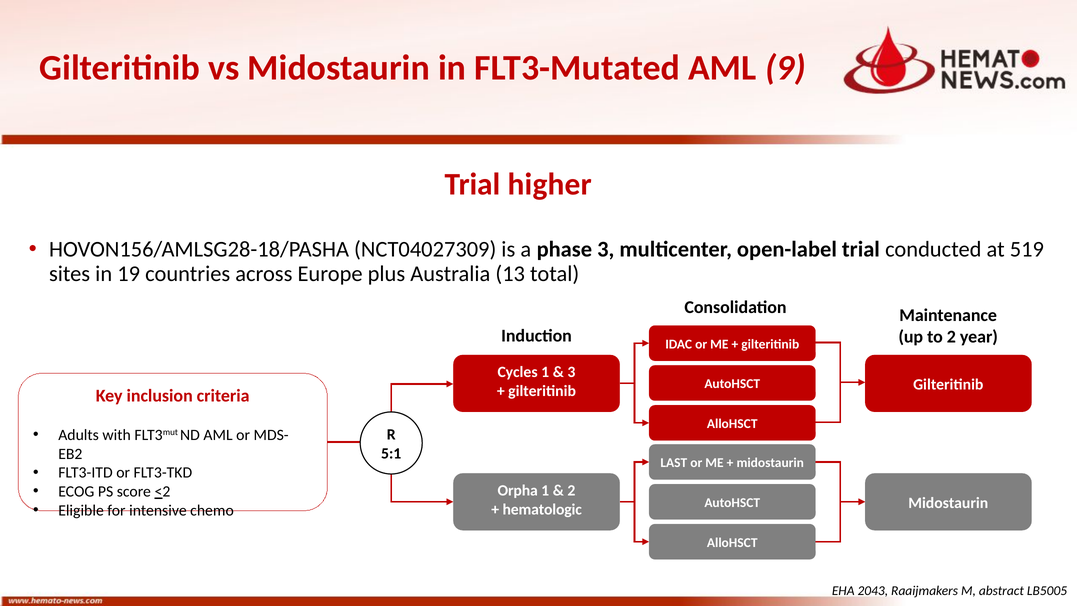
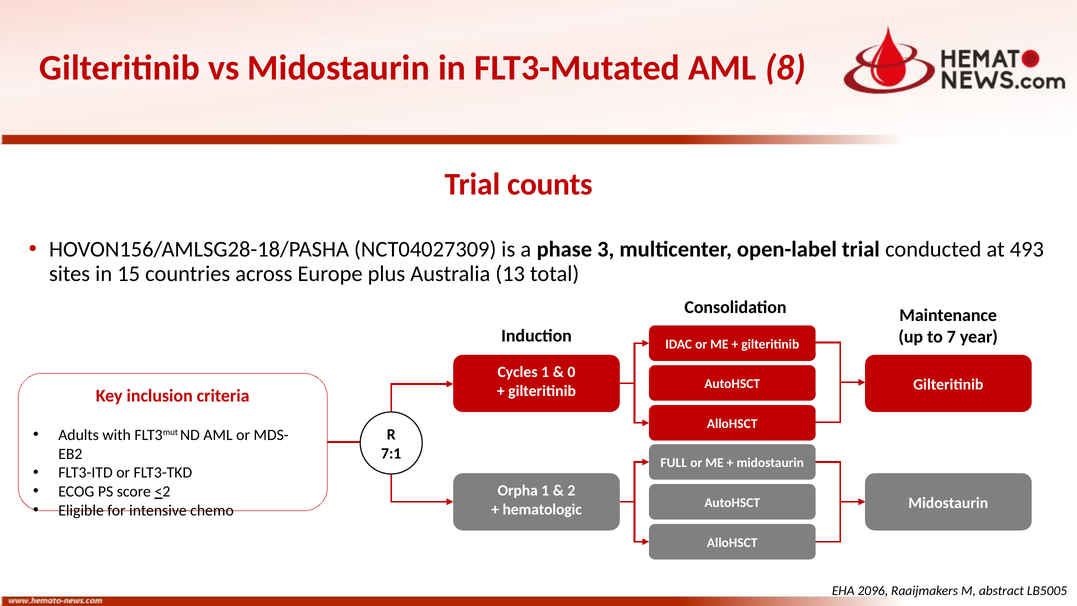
9: 9 -> 8
higher: higher -> counts
519: 519 -> 493
19: 19 -> 15
to 2: 2 -> 7
3 at (571, 372): 3 -> 0
5:1: 5:1 -> 7:1
LAST: LAST -> FULL
2043: 2043 -> 2096
